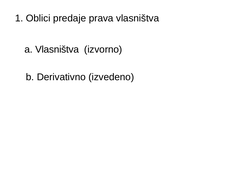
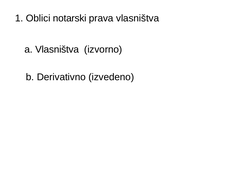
predaje: predaje -> notarski
